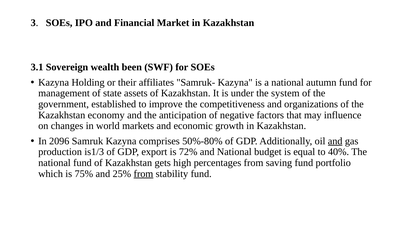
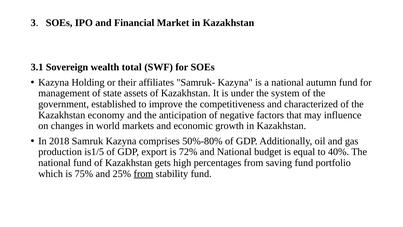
been: been -> total
organizations: organizations -> characterized
2096: 2096 -> 2018
and at (335, 141) underline: present -> none
is1/3: is1/3 -> is1/5
